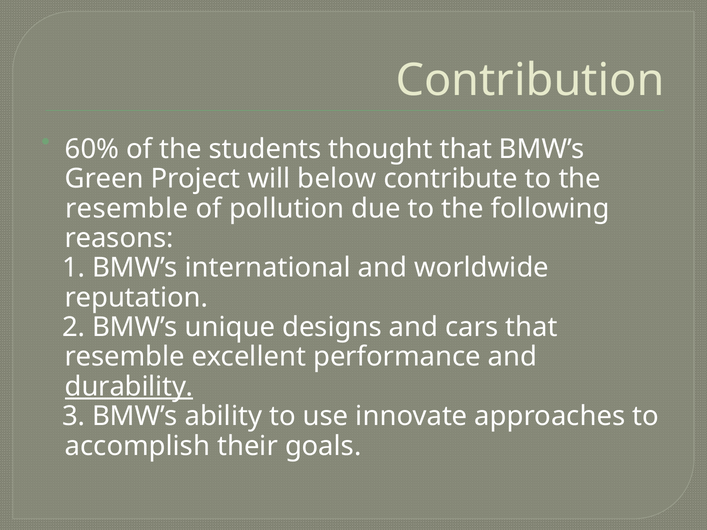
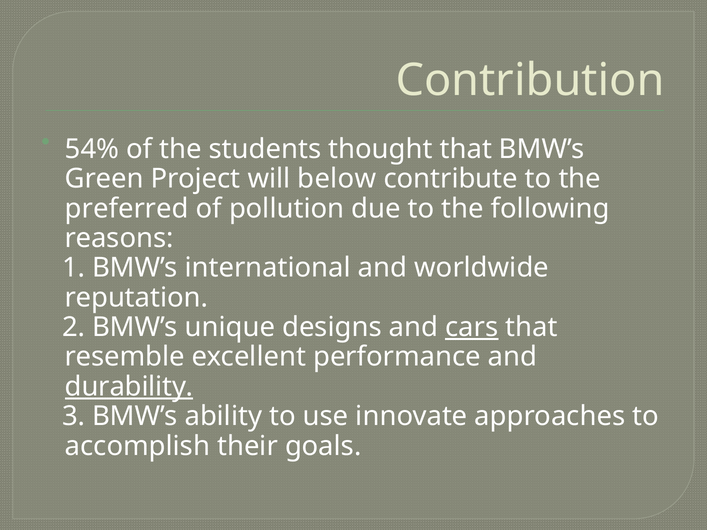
60%: 60% -> 54%
resemble at (127, 209): resemble -> preferred
cars underline: none -> present
